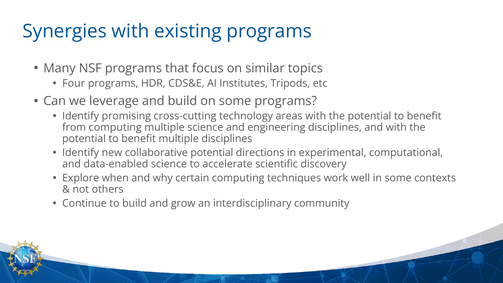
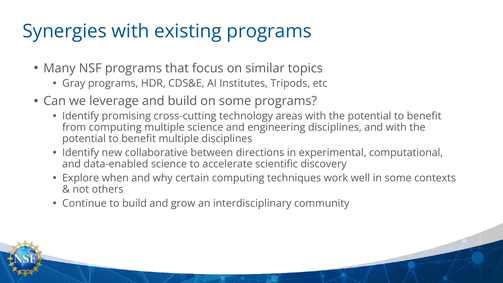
Four: Four -> Gray
collaborative potential: potential -> between
